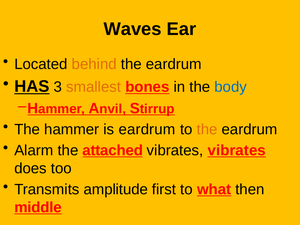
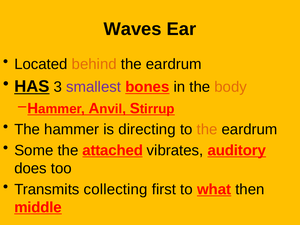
smallest colour: orange -> purple
body colour: blue -> orange
is eardrum: eardrum -> directing
Alarm: Alarm -> Some
vibrates vibrates: vibrates -> auditory
amplitude: amplitude -> collecting
